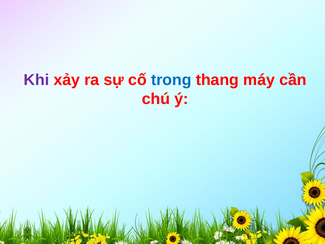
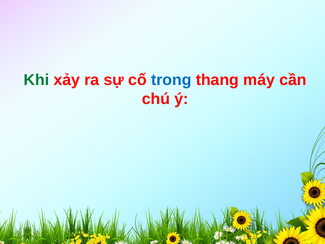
Khi colour: purple -> green
